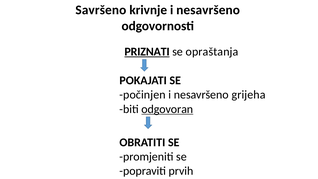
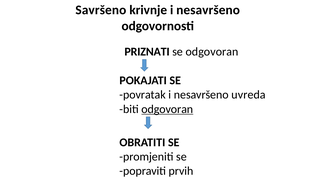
PRIZNATI underline: present -> none
se opraštanja: opraštanja -> odgovoran
počinjen: počinjen -> povratak
grijeha: grijeha -> uvreda
